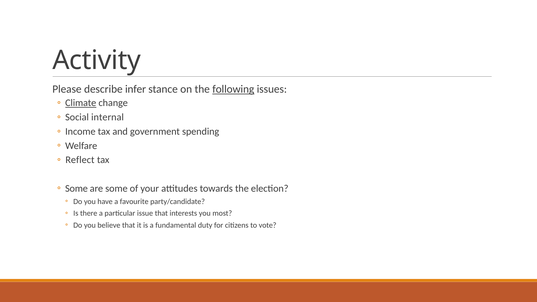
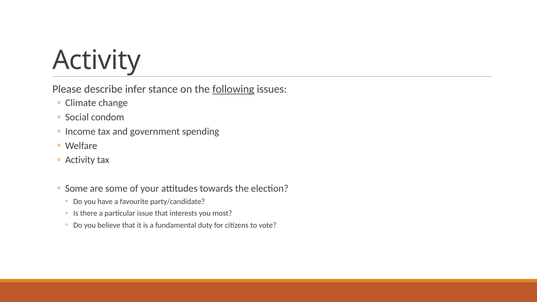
Climate underline: present -> none
internal: internal -> condom
Reflect at (80, 160): Reflect -> Activity
